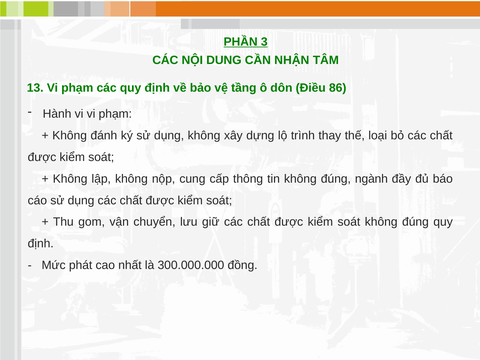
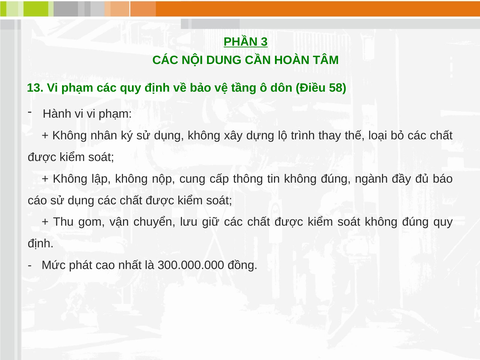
NHẬN: NHẬN -> HOÀN
86: 86 -> 58
đánh: đánh -> nhân
